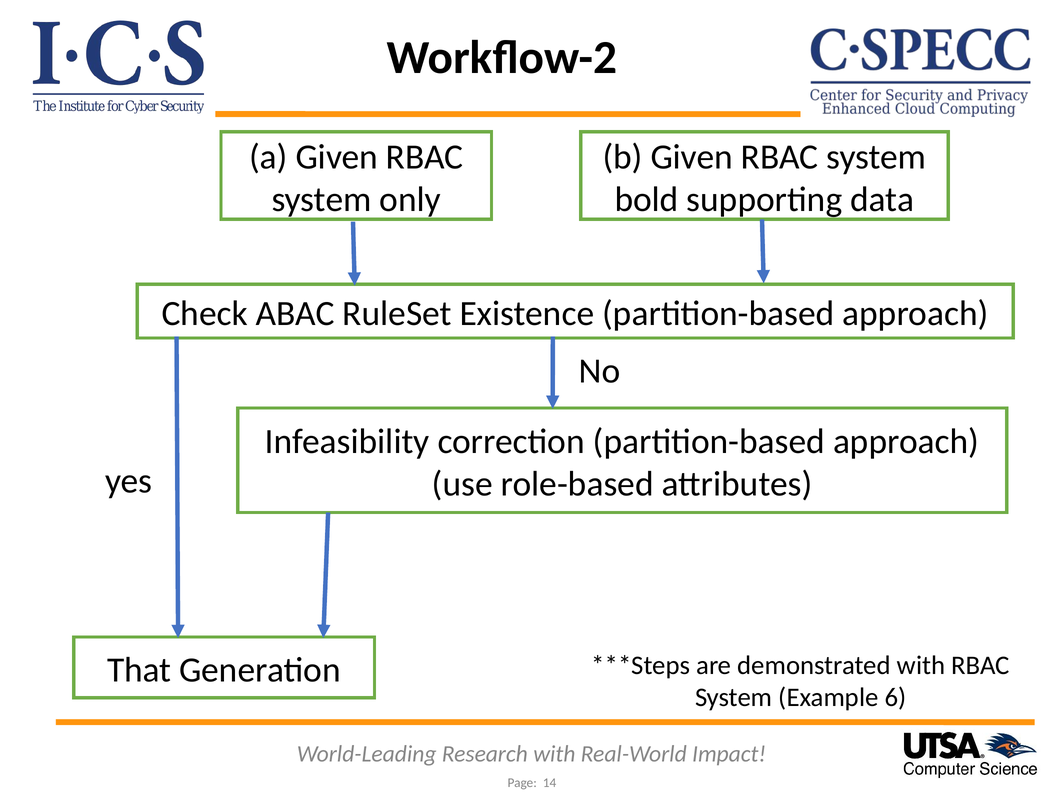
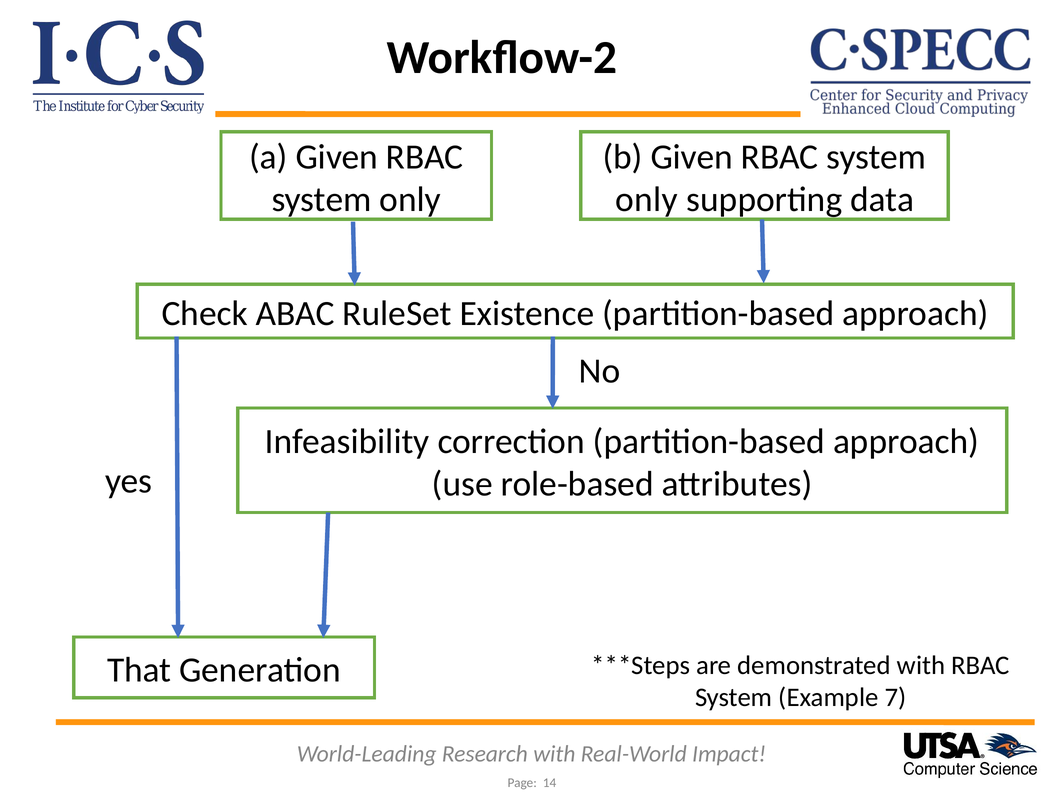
bold at (646, 199): bold -> only
6: 6 -> 7
